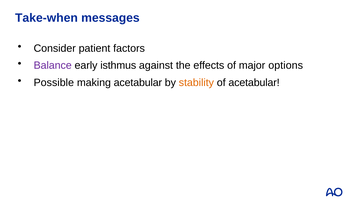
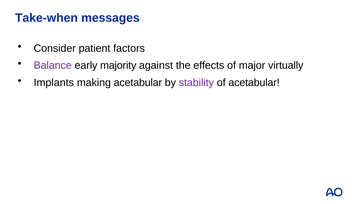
isthmus: isthmus -> majority
options: options -> virtually
Possible: Possible -> Implants
stability colour: orange -> purple
